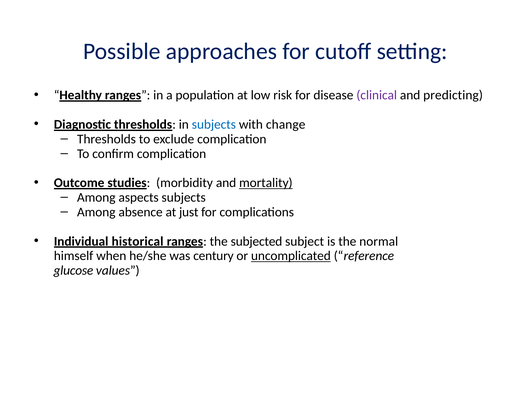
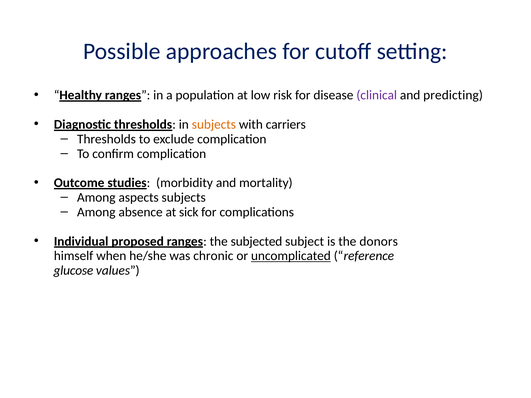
subjects at (214, 125) colour: blue -> orange
change: change -> carriers
mortality underline: present -> none
just: just -> sick
historical: historical -> proposed
normal: normal -> donors
century: century -> chronic
